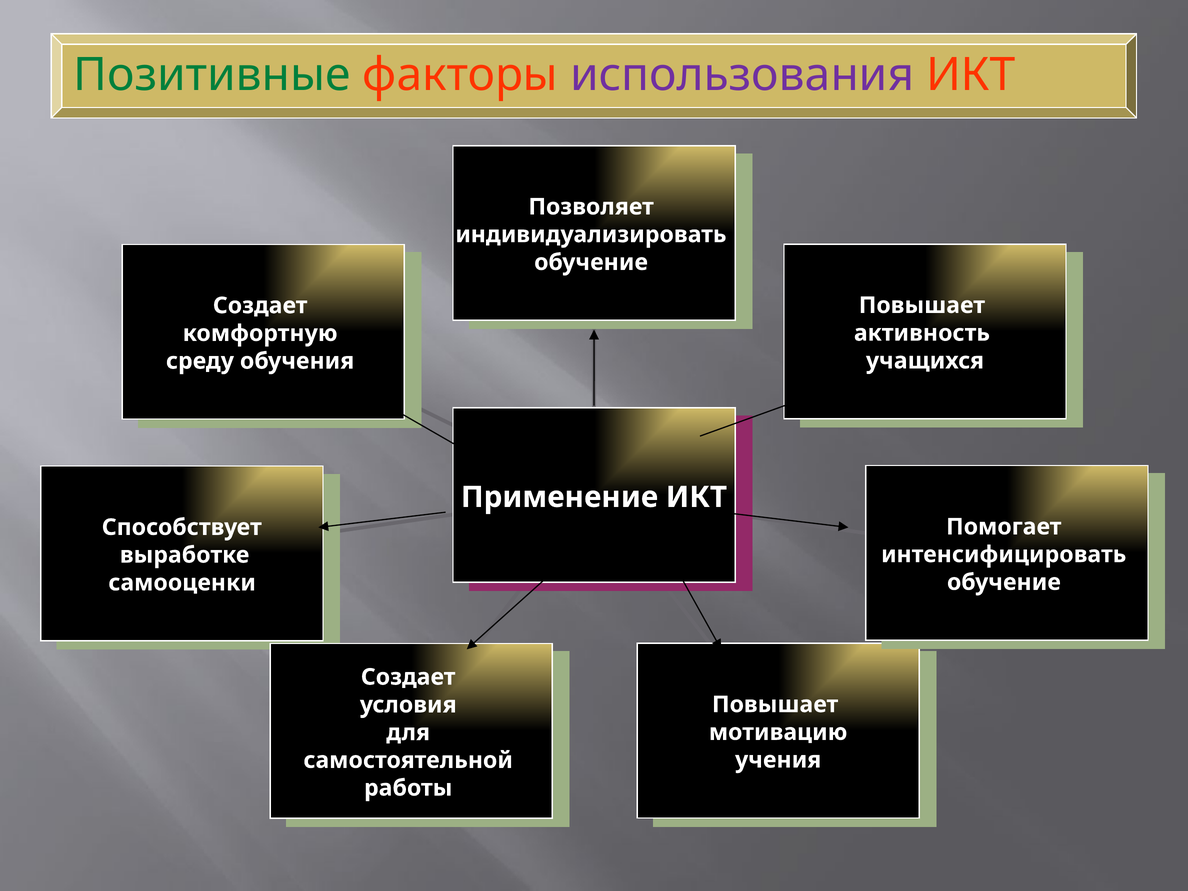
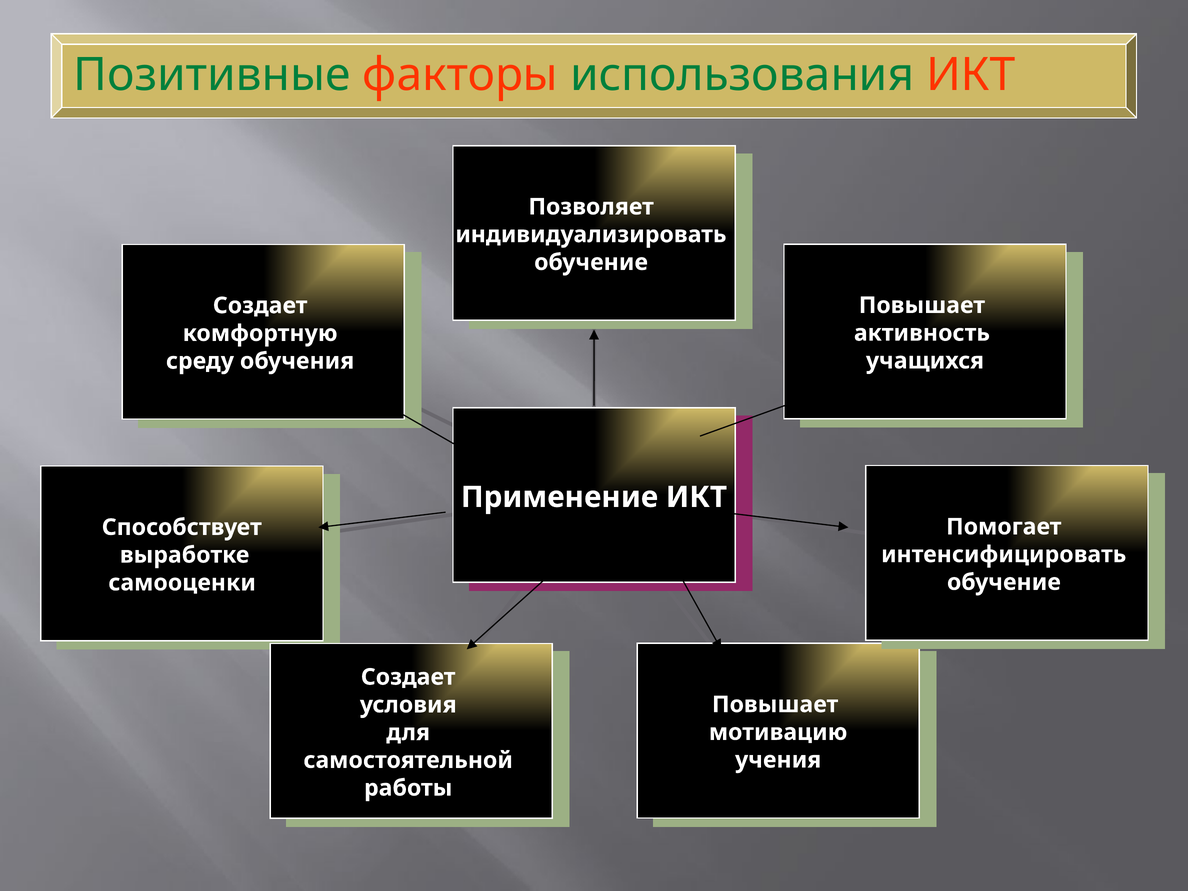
использования colour: purple -> green
